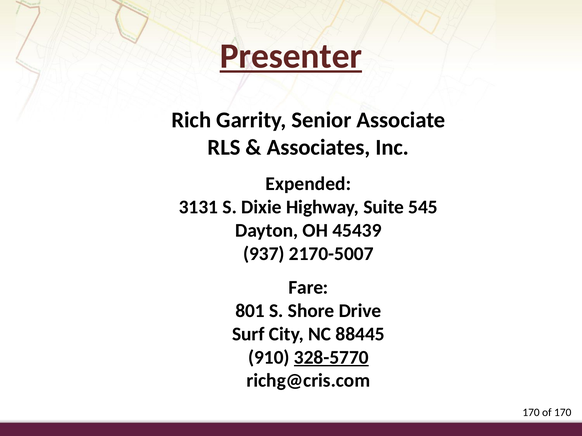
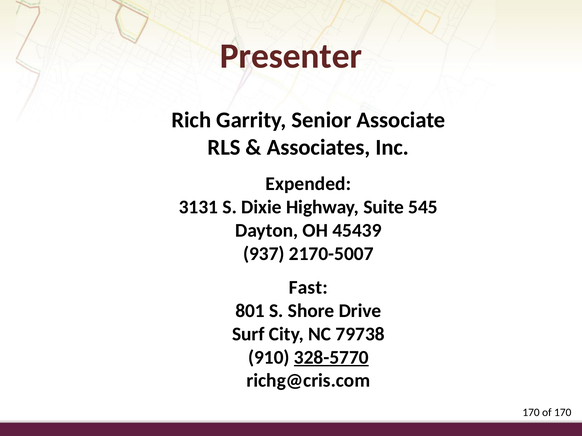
Presenter underline: present -> none
Fare: Fare -> Fast
88445: 88445 -> 79738
